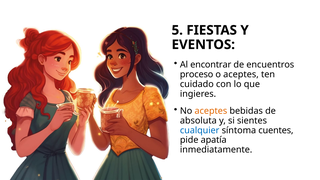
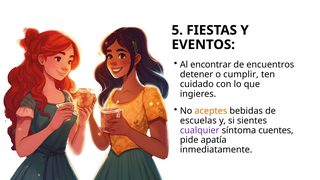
proceso: proceso -> detener
o aceptes: aceptes -> cumplir
absoluta: absoluta -> escuelas
cualquier colour: blue -> purple
